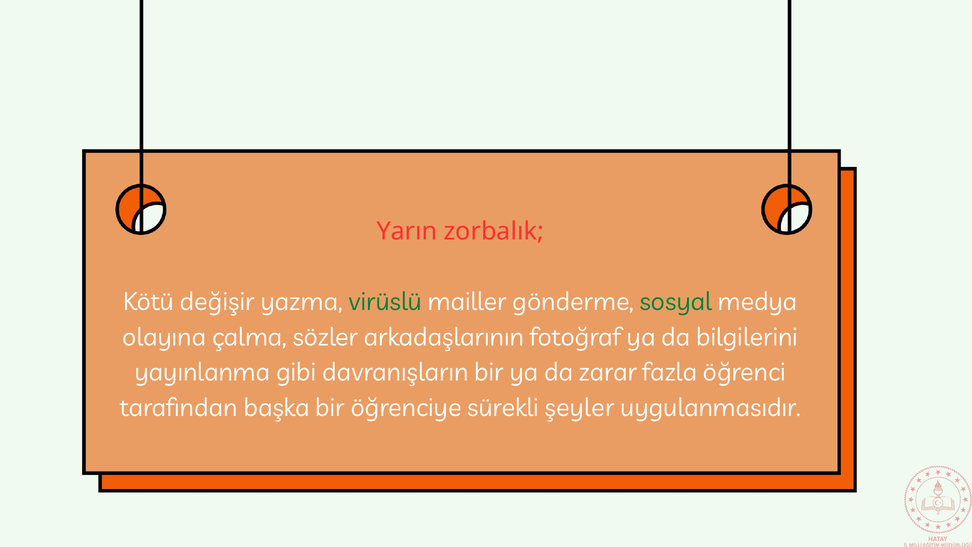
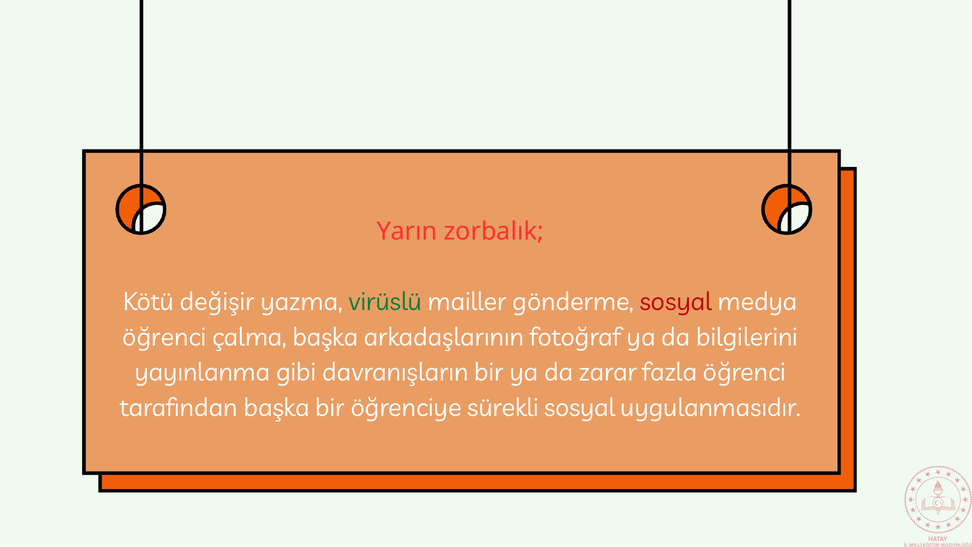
sosyal at (676, 302) colour: green -> red
olayına at (164, 337): olayına -> öğrenci
çalma sözler: sözler -> başka
sürekli şeyler: şeyler -> sosyal
